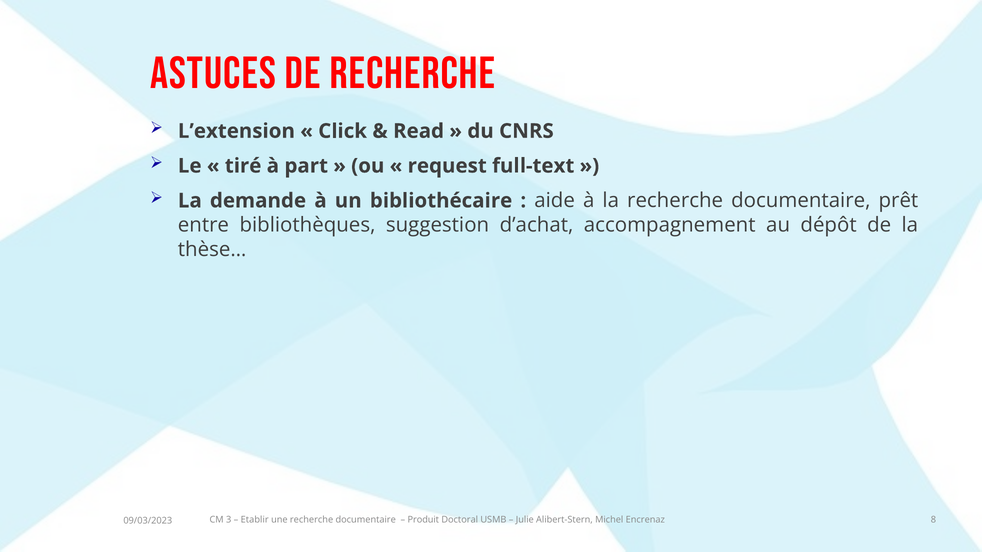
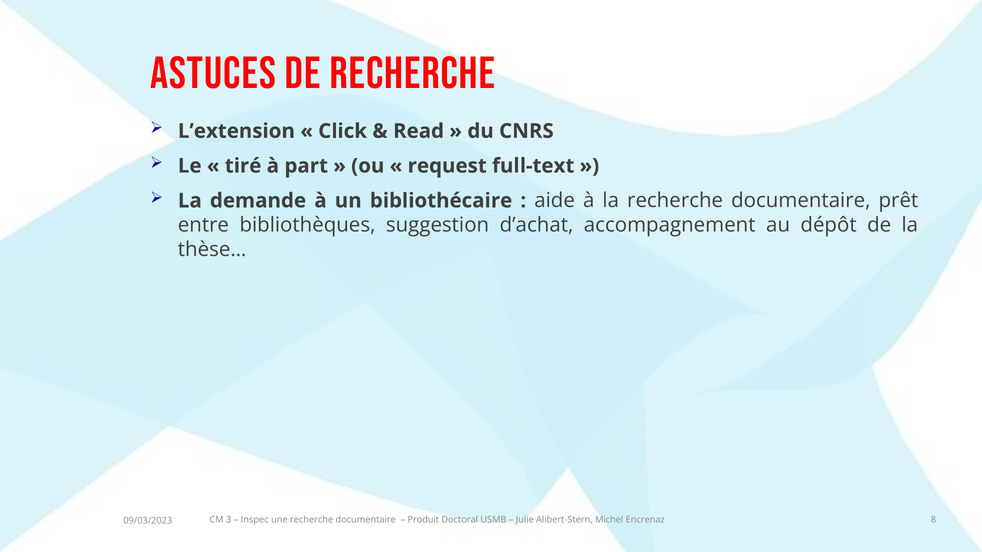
Etablir: Etablir -> Inspec
